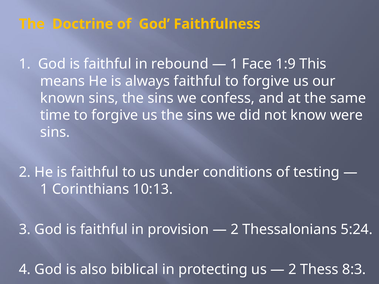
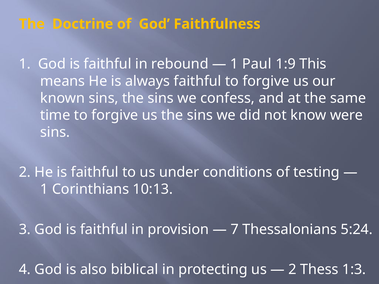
Face: Face -> Paul
2 at (235, 230): 2 -> 7
8:3: 8:3 -> 1:3
